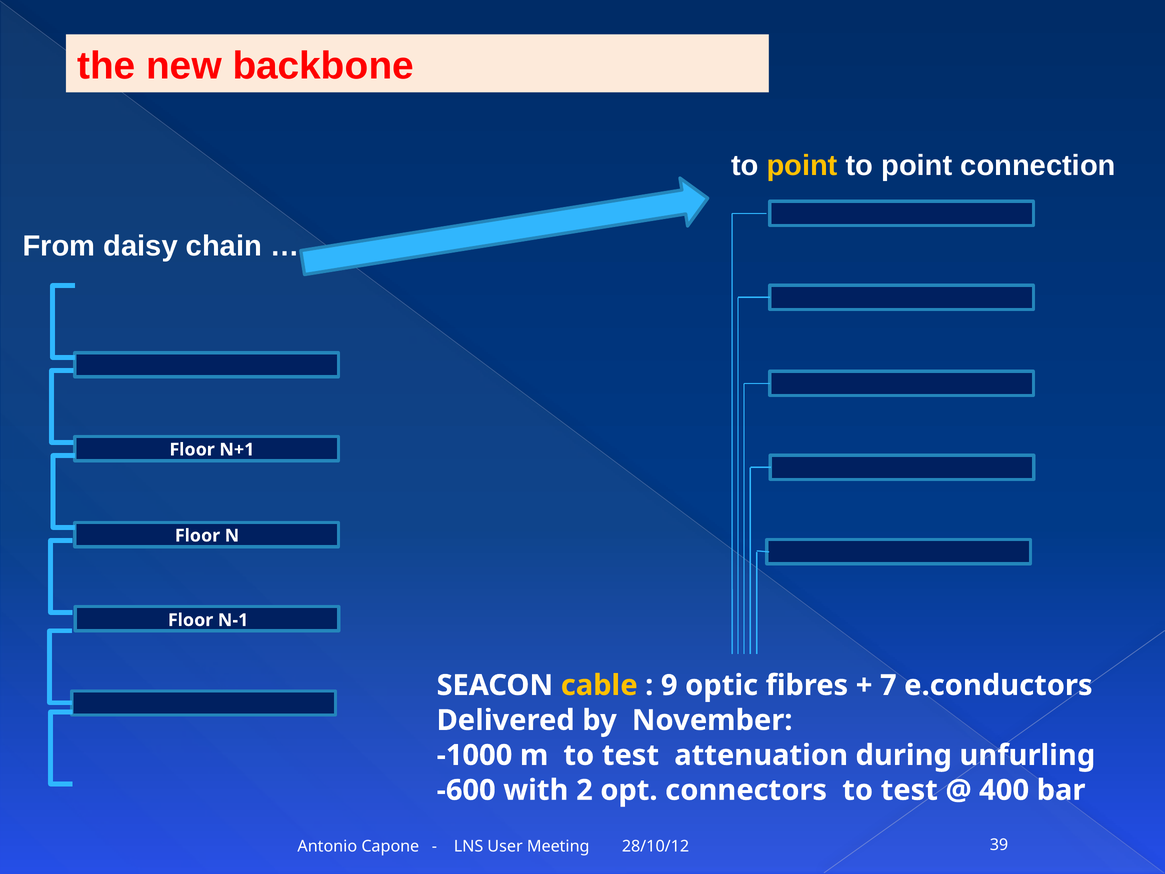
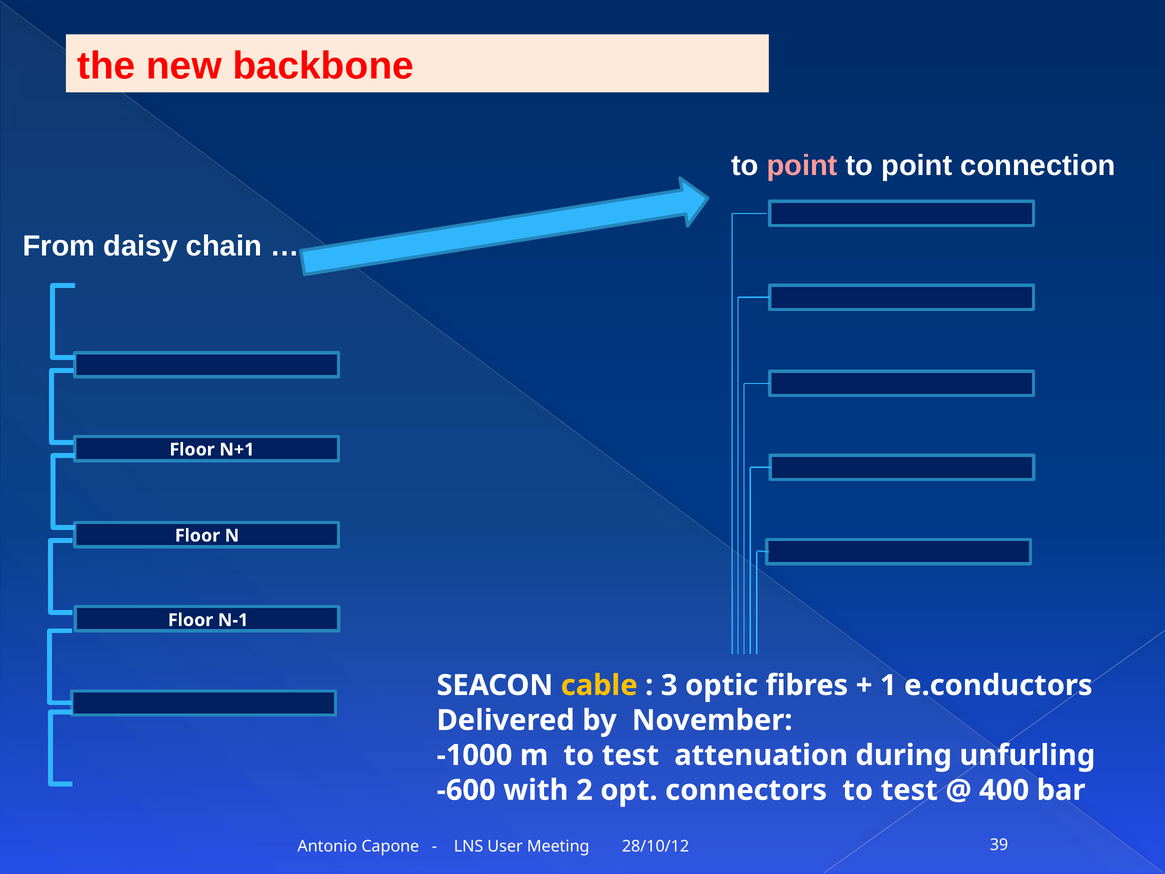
point at (802, 166) colour: yellow -> pink
9: 9 -> 3
7: 7 -> 1
